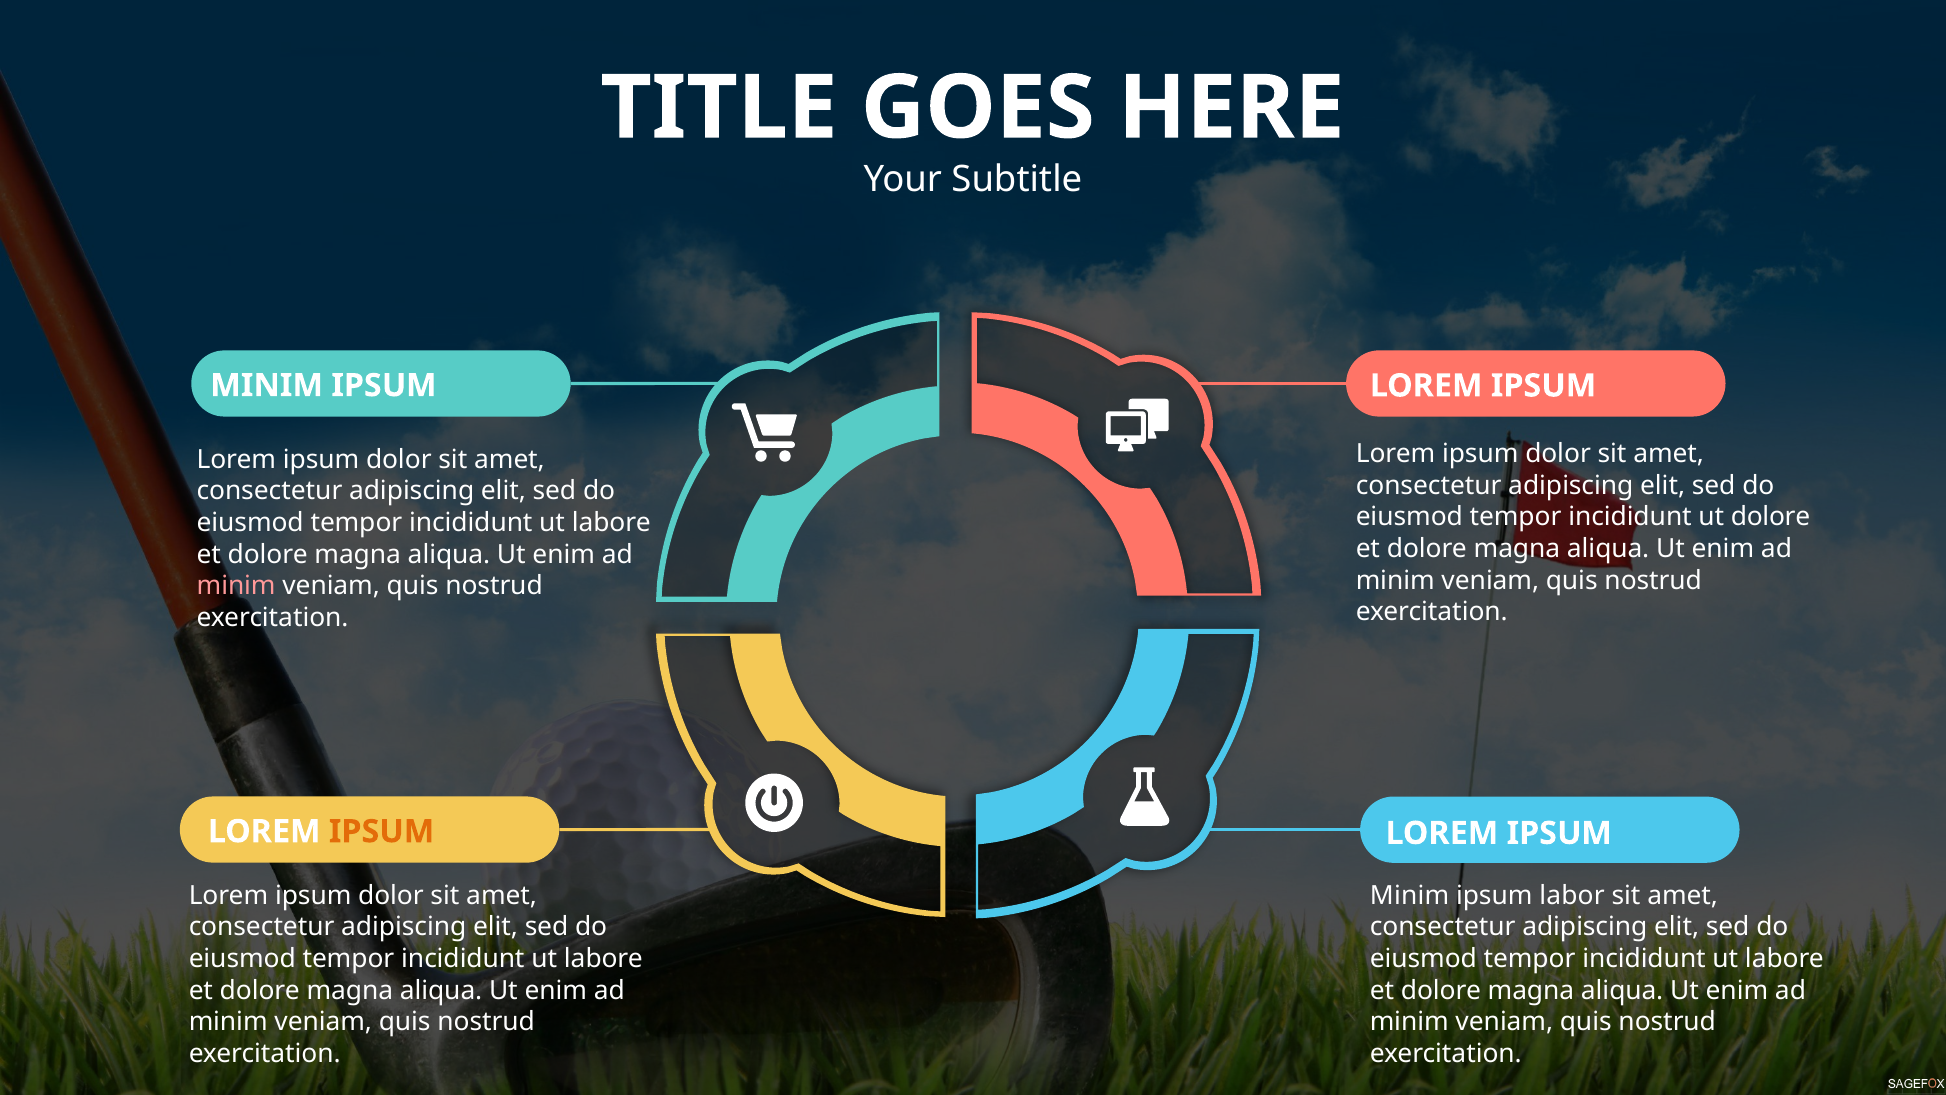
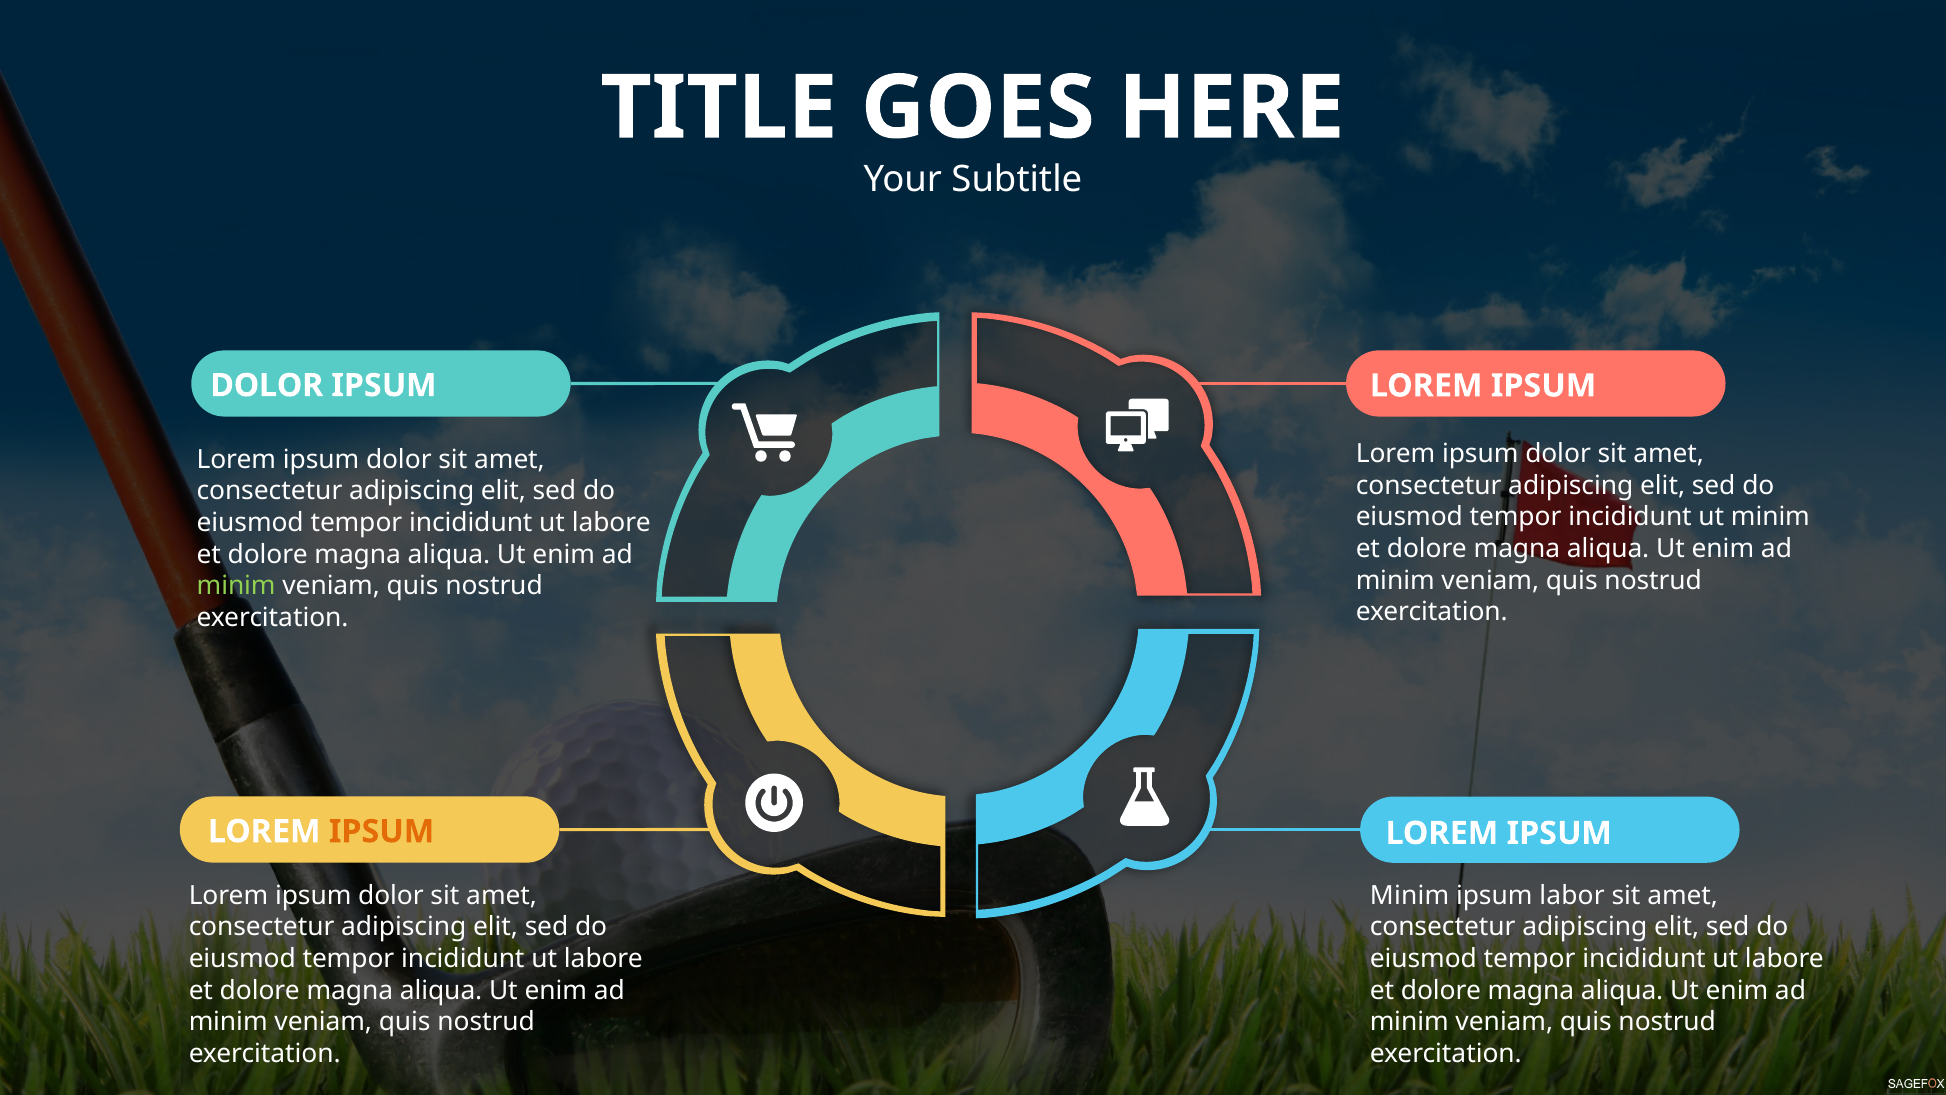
MINIM at (267, 385): MINIM -> DOLOR
ut dolore: dolore -> minim
minim at (236, 586) colour: pink -> light green
